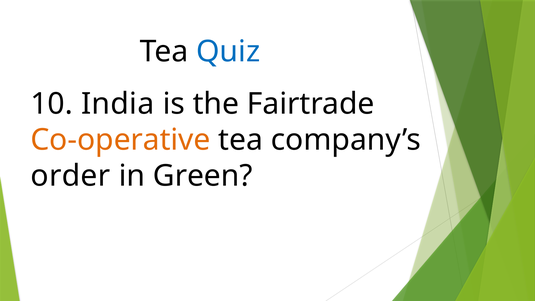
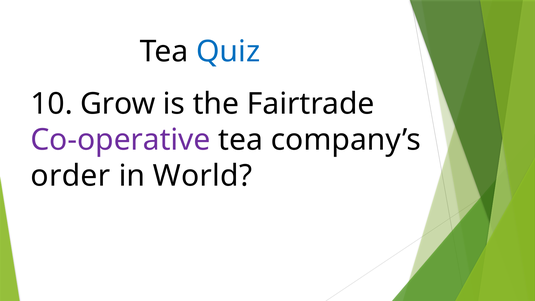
India: India -> Grow
Co-operative colour: orange -> purple
Green: Green -> World
